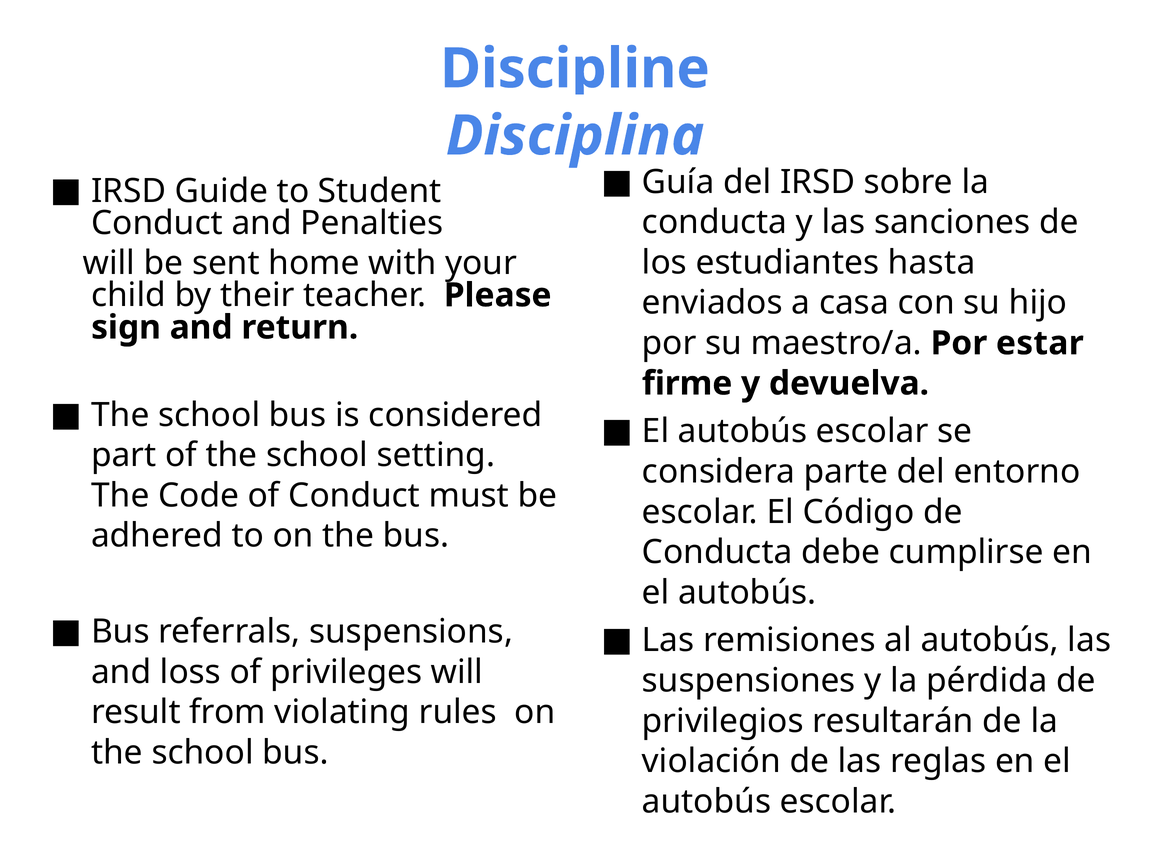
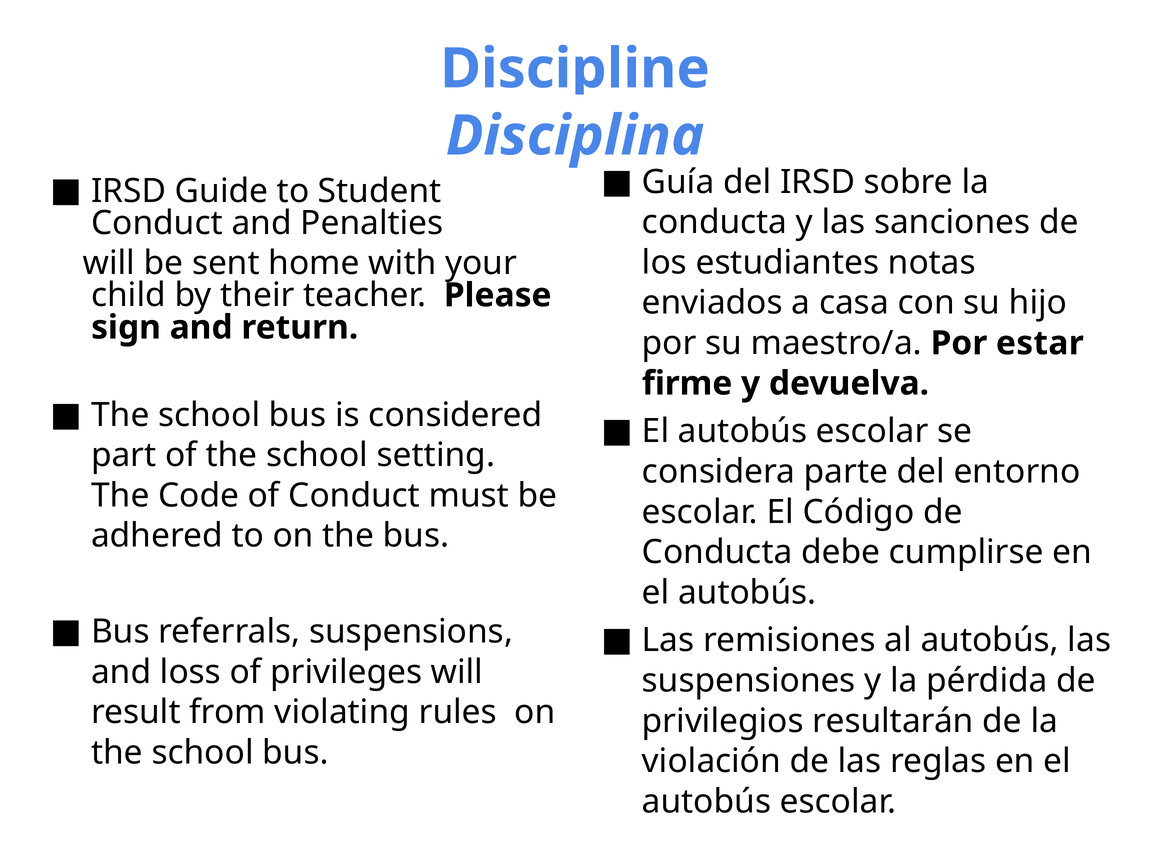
hasta: hasta -> notas
